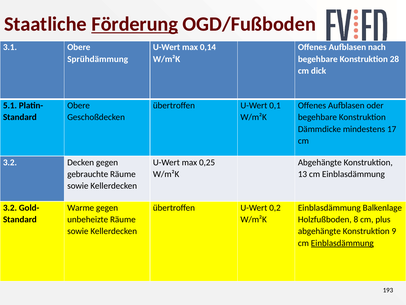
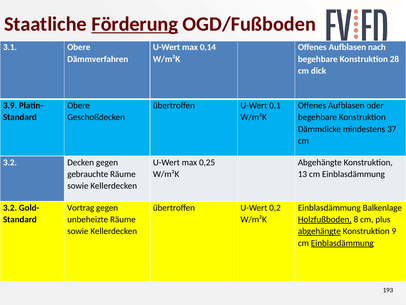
Sprühdämmung: Sprühdämmung -> Dämmverfahren
5.1: 5.1 -> 3.9
17: 17 -> 37
Warme: Warme -> Vortrag
Holzfußboden underline: none -> present
abgehängte at (319, 231) underline: none -> present
